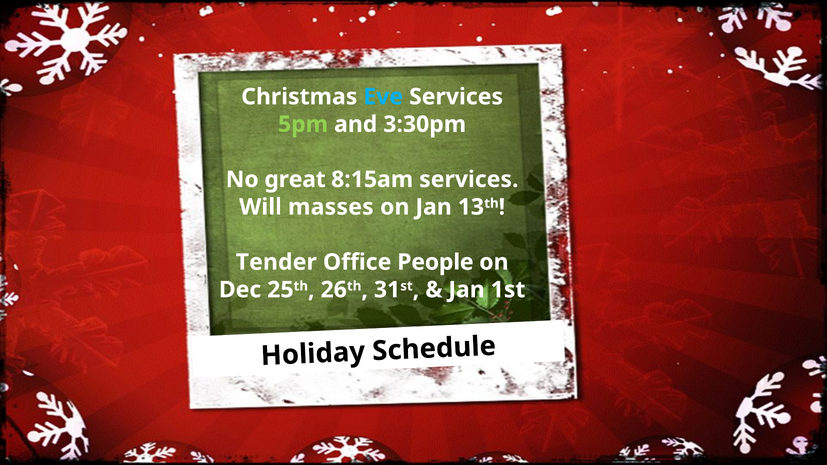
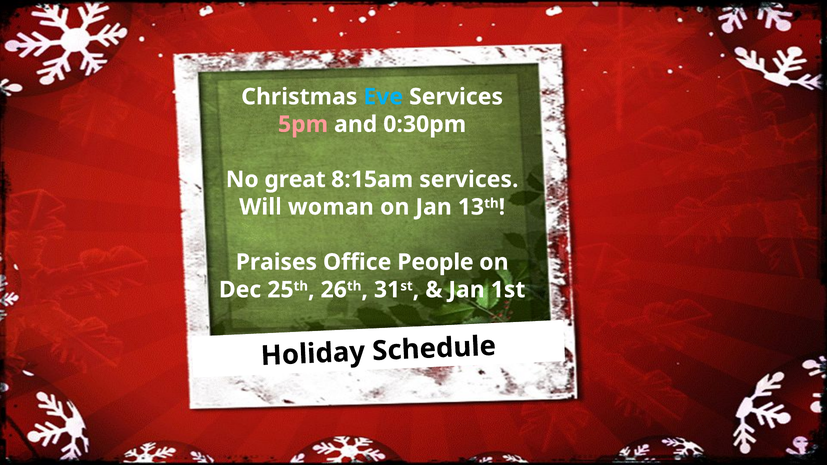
5pm colour: light green -> pink
3:30pm: 3:30pm -> 0:30pm
masses: masses -> woman
Tender: Tender -> Praises
